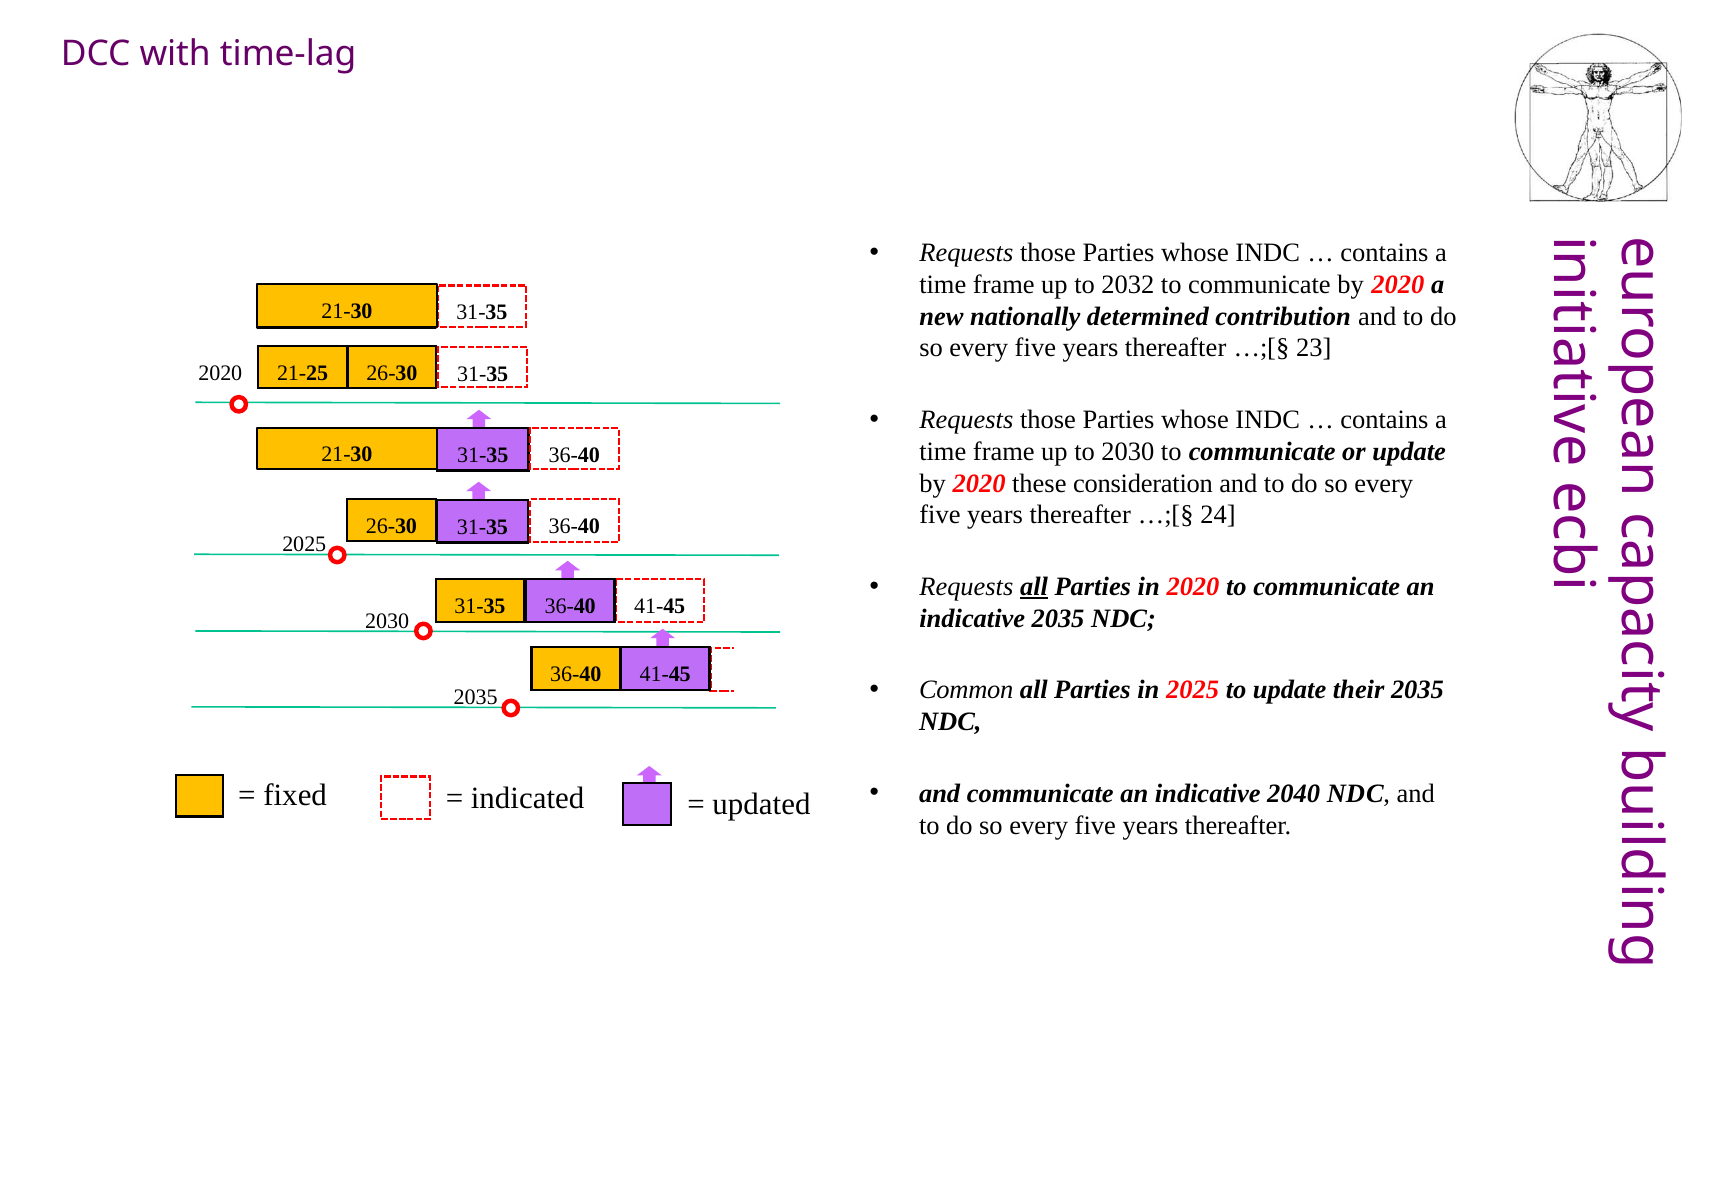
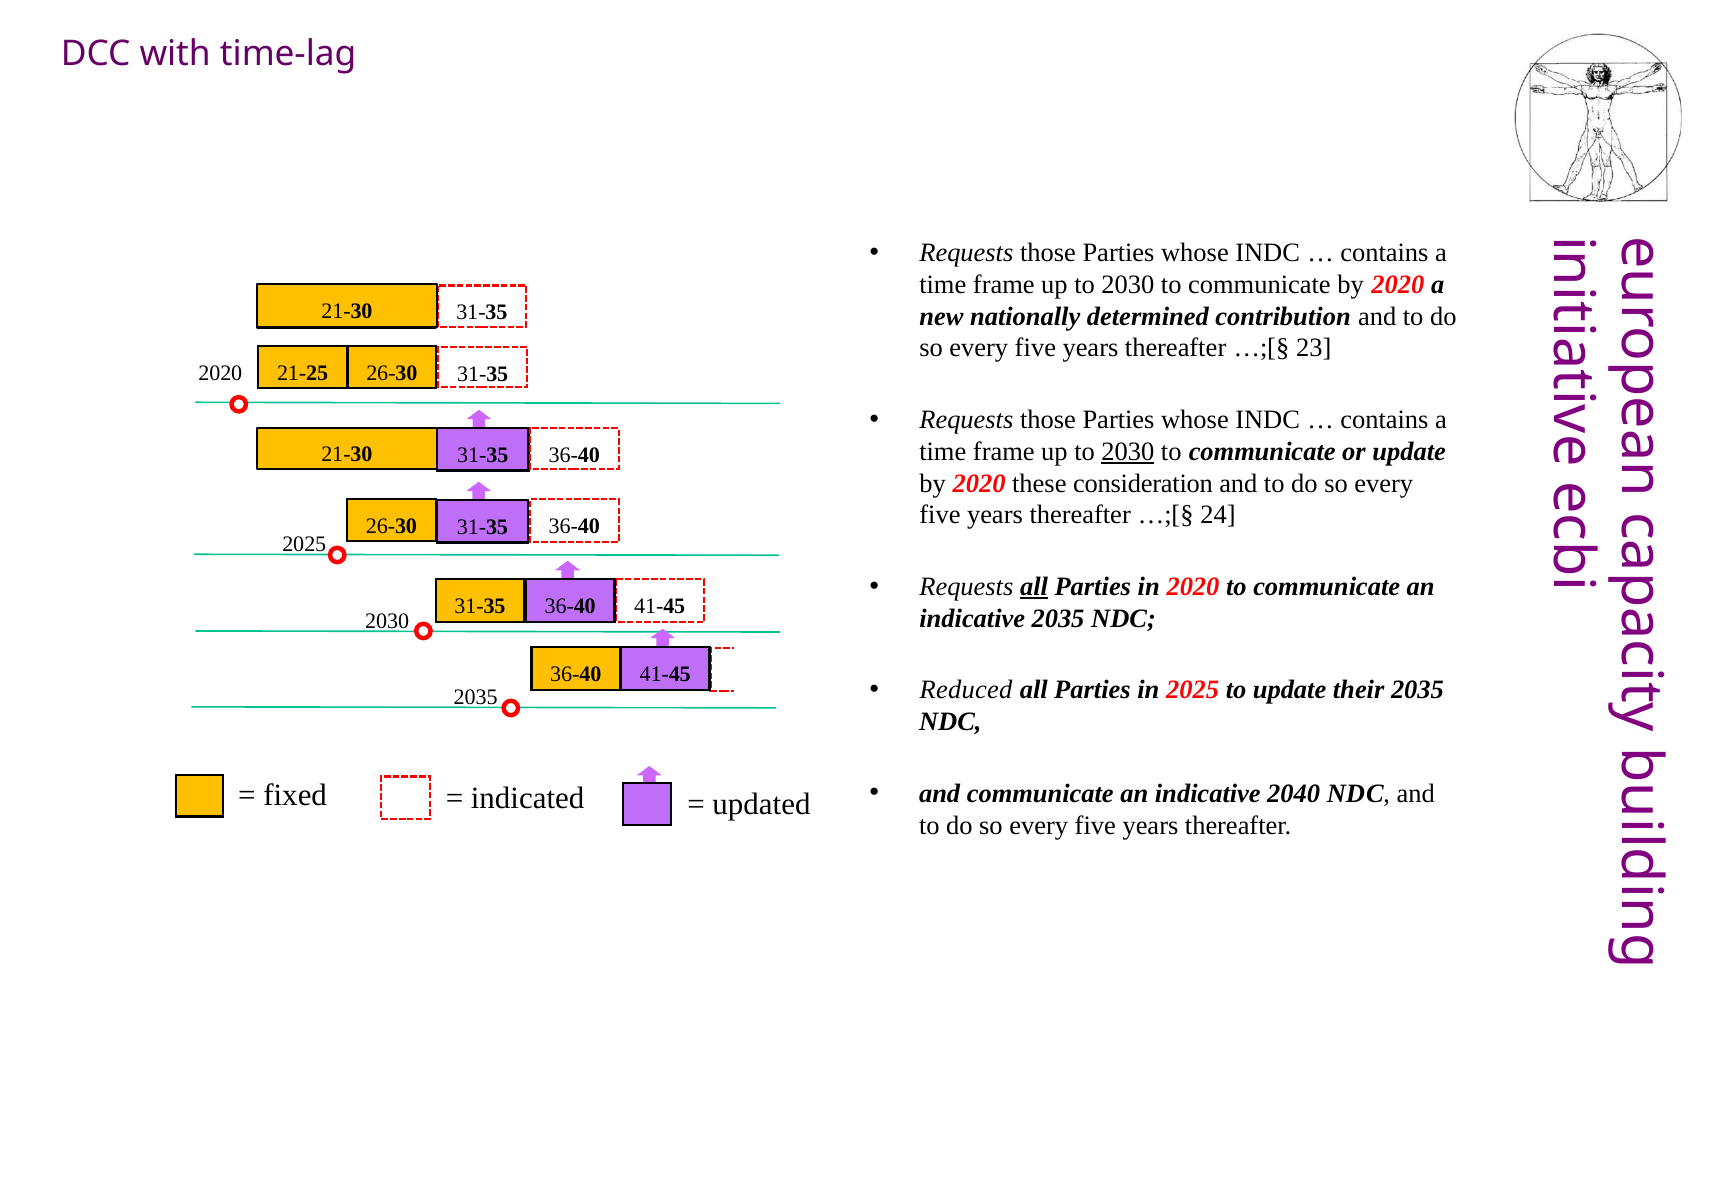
2032 at (1128, 285): 2032 -> 2030
2030 at (1128, 452) underline: none -> present
Common: Common -> Reduced
